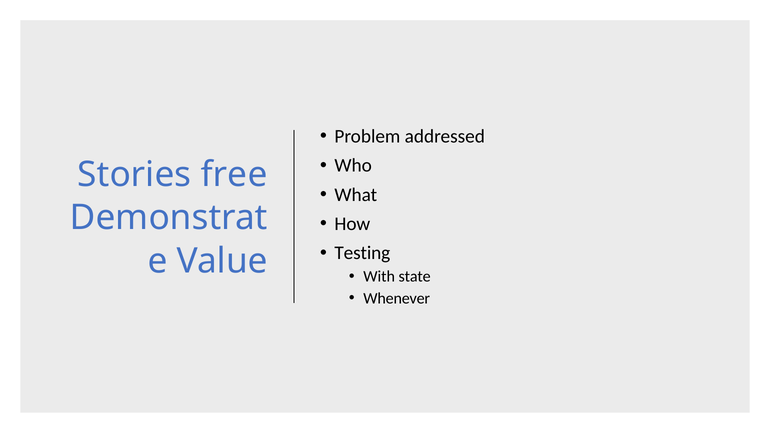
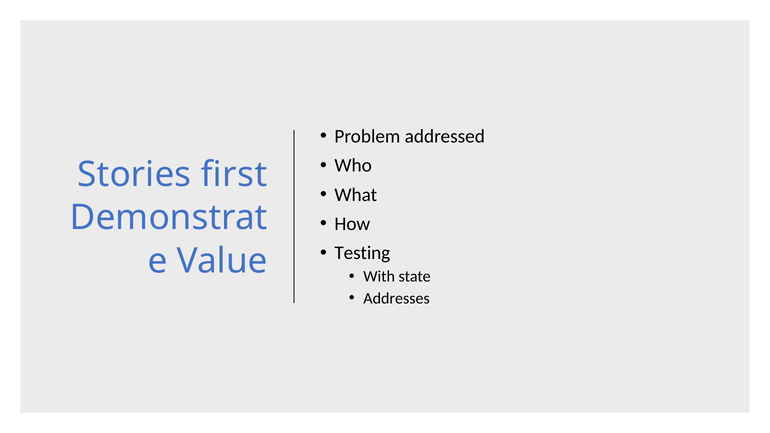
free: free -> first
Whenever: Whenever -> Addresses
